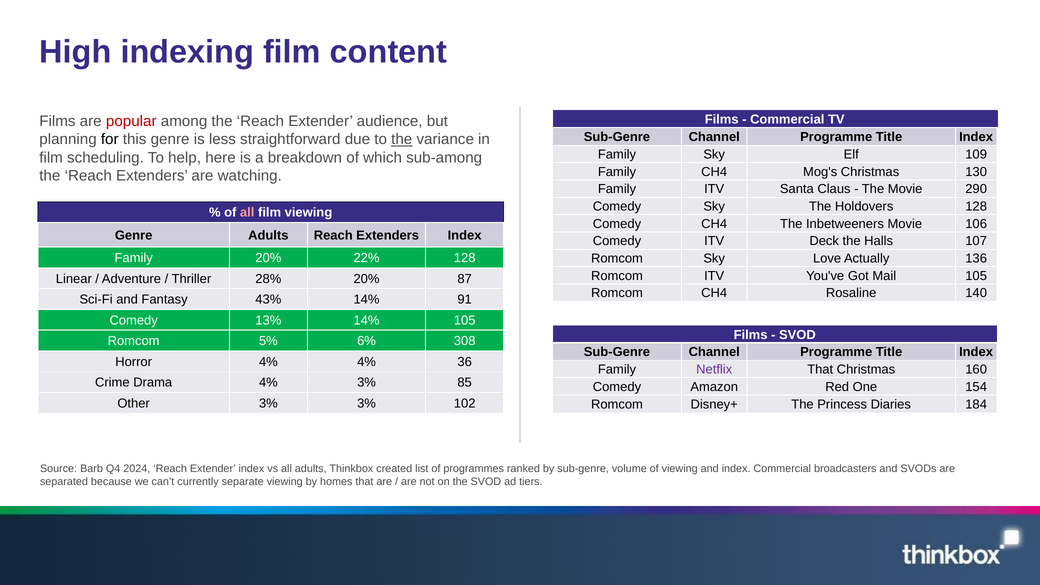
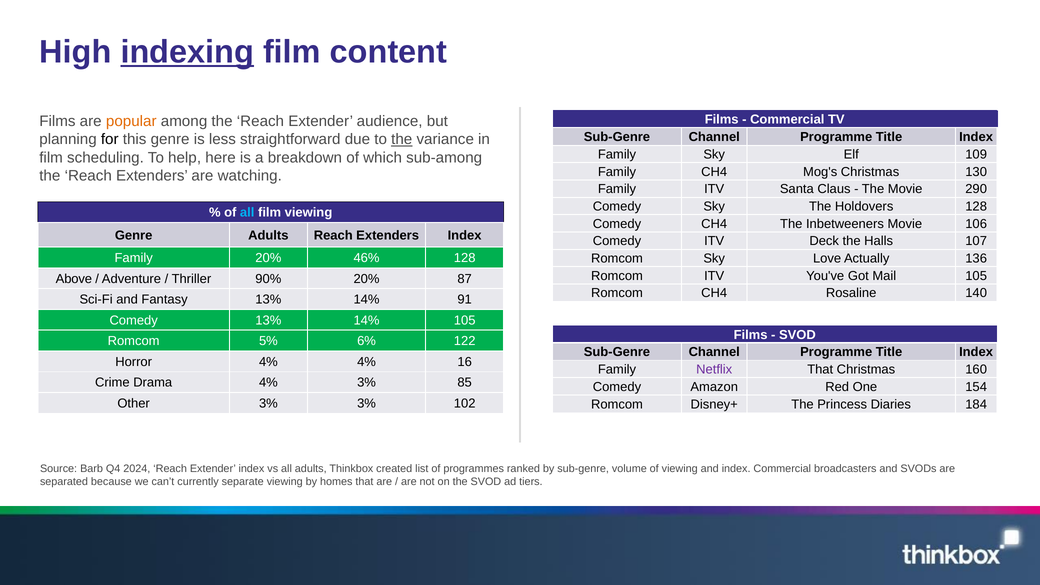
indexing underline: none -> present
popular colour: red -> orange
all at (247, 213) colour: pink -> light blue
22%: 22% -> 46%
Linear: Linear -> Above
28%: 28% -> 90%
Fantasy 43%: 43% -> 13%
308: 308 -> 122
36: 36 -> 16
